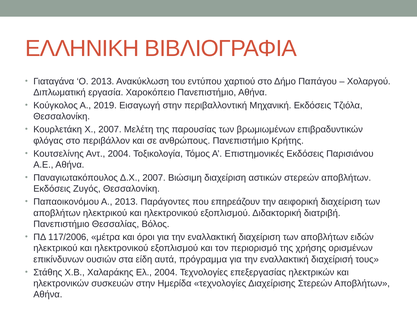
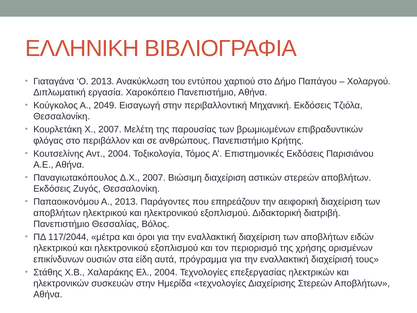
2019: 2019 -> 2049
117/2006: 117/2006 -> 117/2044
